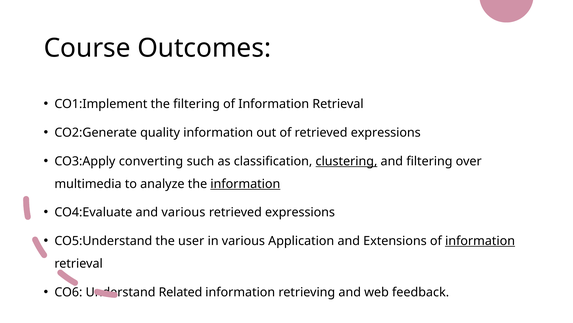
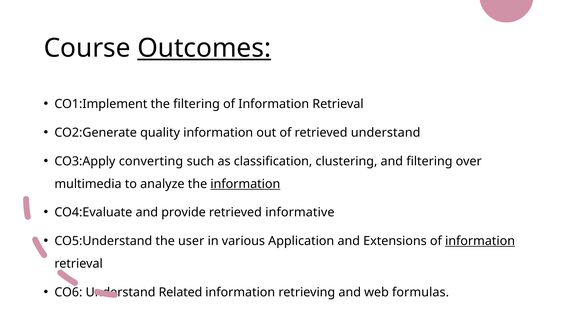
Outcomes underline: none -> present
of retrieved expressions: expressions -> understand
clustering underline: present -> none
and various: various -> provide
expressions at (300, 212): expressions -> informative
feedback: feedback -> formulas
